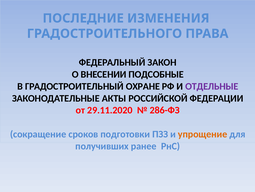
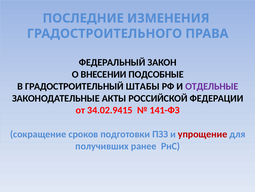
ОХРАНЕ: ОХРАНЕ -> ШТАБЫ
29.11.2020: 29.11.2020 -> 34.02.9415
286-ФЗ: 286-ФЗ -> 141-ФЗ
упрощение colour: orange -> red
